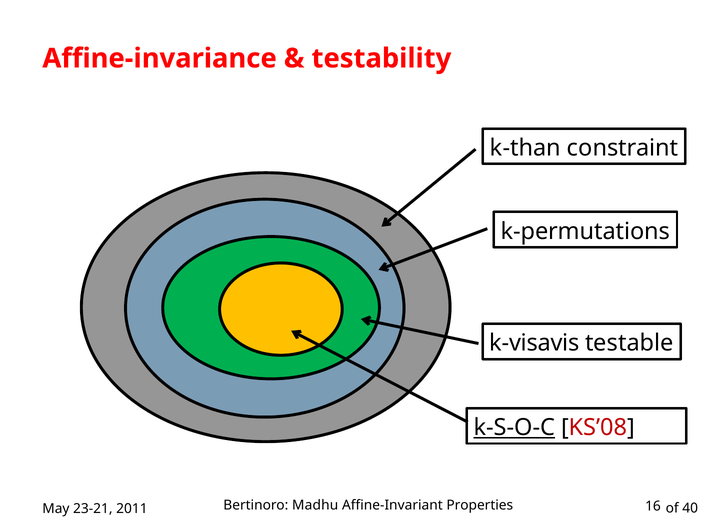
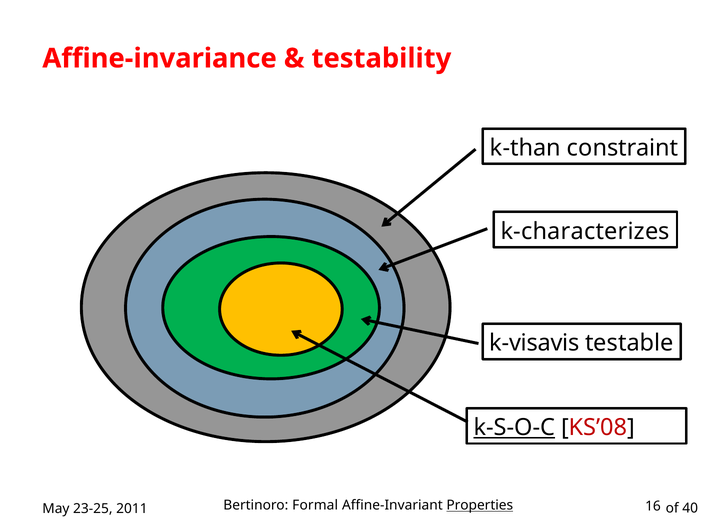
k-permutations: k-permutations -> k-characterizes
Madhu: Madhu -> Formal
Properties underline: none -> present
23-21: 23-21 -> 23-25
